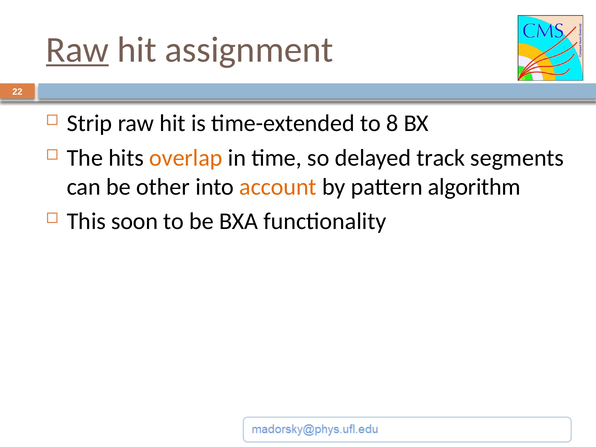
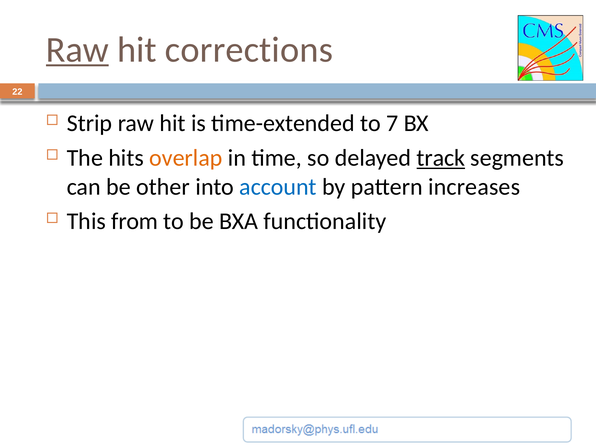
assignment: assignment -> corrections
8: 8 -> 7
track underline: none -> present
account colour: orange -> blue
algorithm: algorithm -> increases
soon: soon -> from
